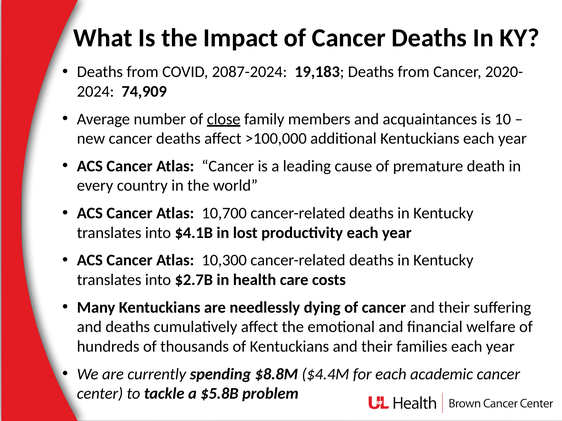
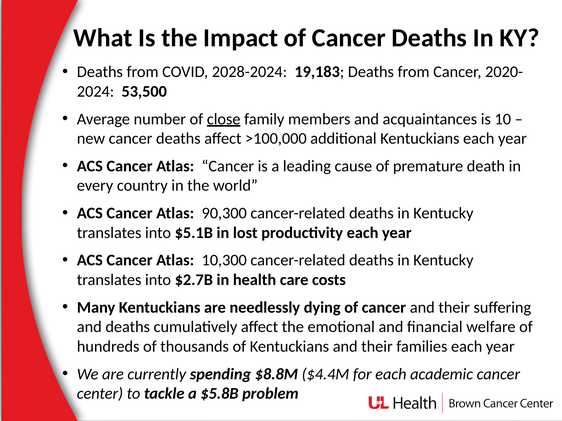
2087-2024: 2087-2024 -> 2028-2024
74,909: 74,909 -> 53,500
10,700: 10,700 -> 90,300
$4.1B: $4.1B -> $5.1B
